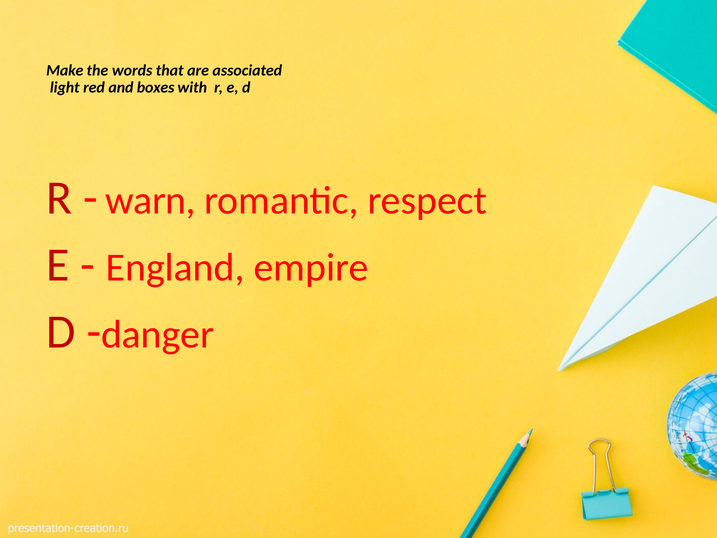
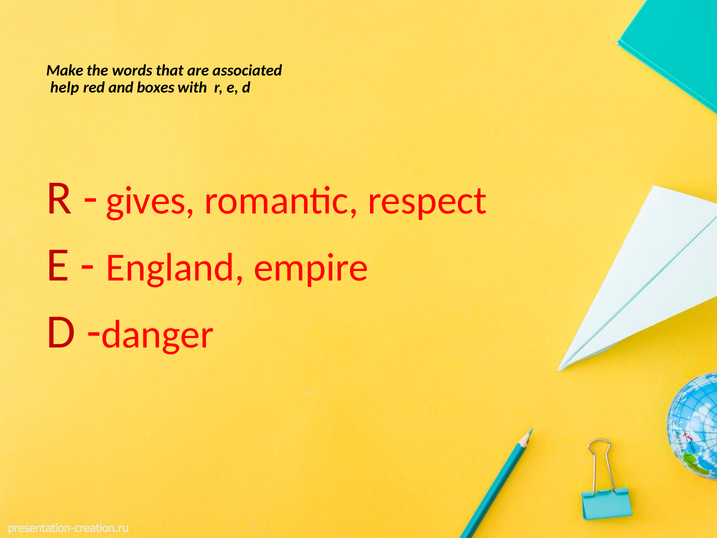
light: light -> help
warn: warn -> gives
